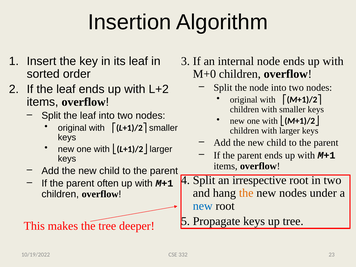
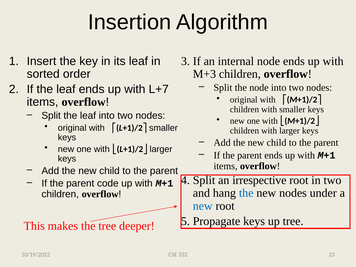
M+0: M+0 -> M+3
L+2: L+2 -> L+7
often: often -> code
the at (246, 193) colour: orange -> blue
